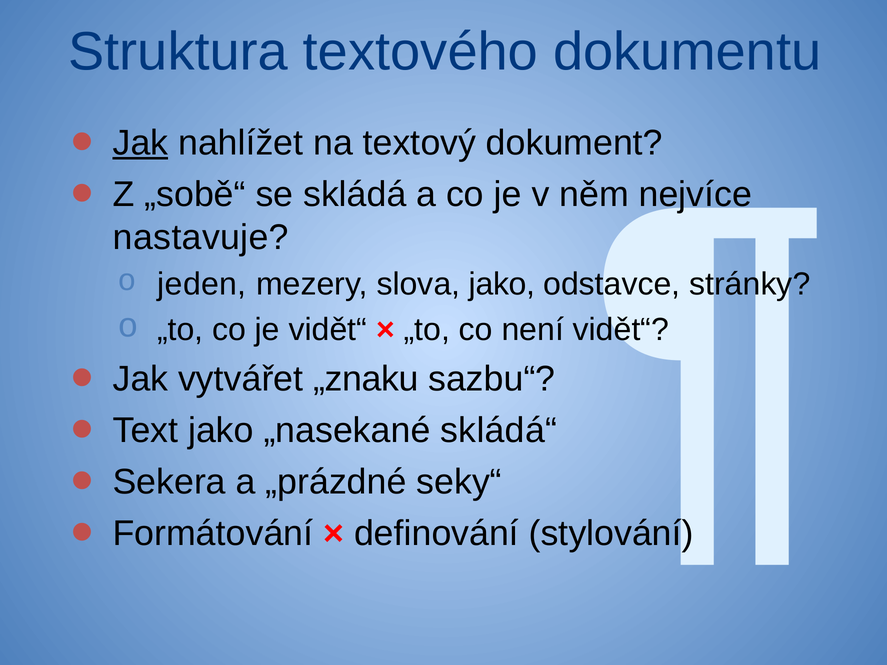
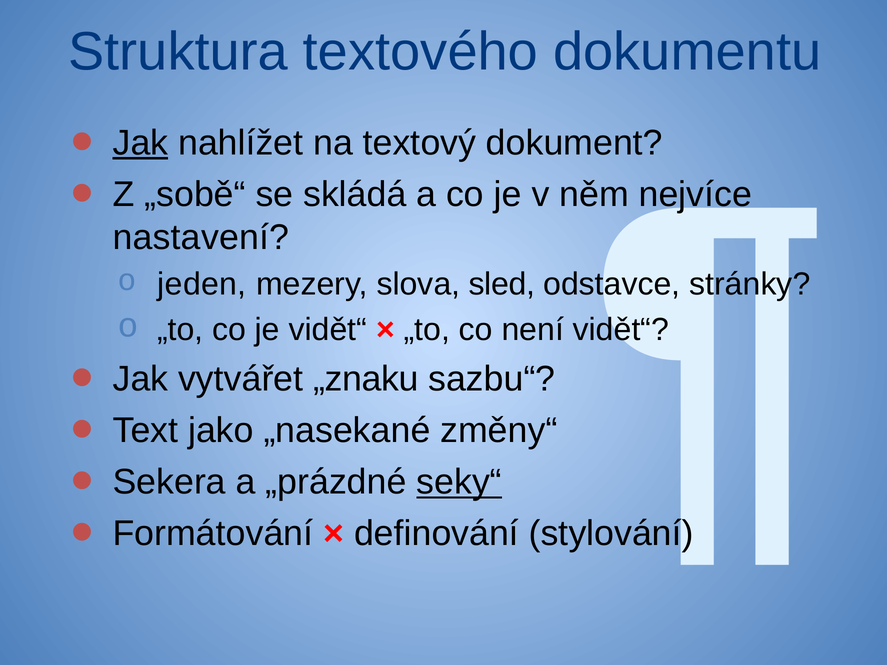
nastavuje: nastavuje -> nastavení
slova jako: jako -> sled
skládá“: skládá“ -> změny“
seky“ underline: none -> present
